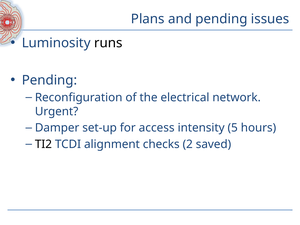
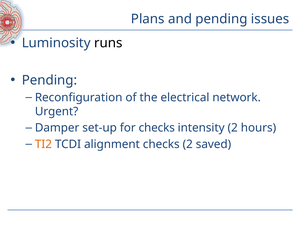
for access: access -> checks
intensity 5: 5 -> 2
TI2 colour: black -> orange
